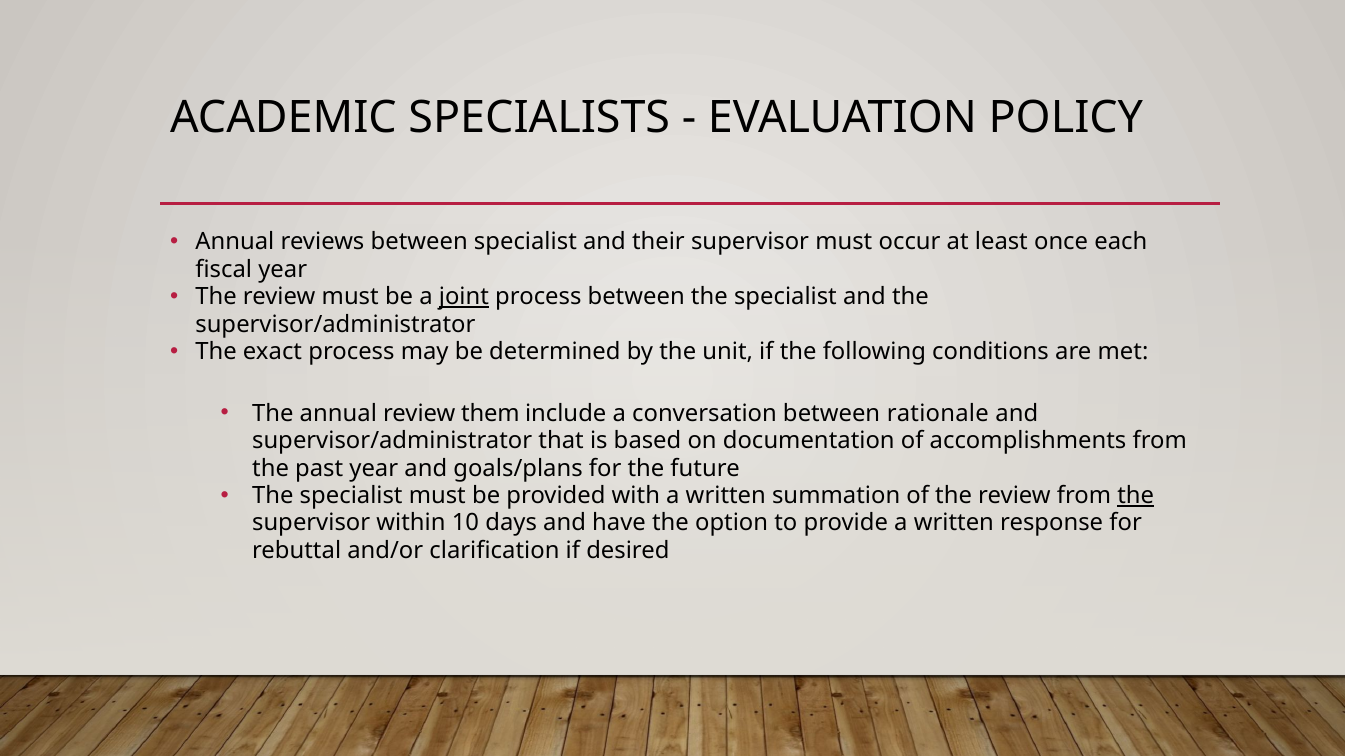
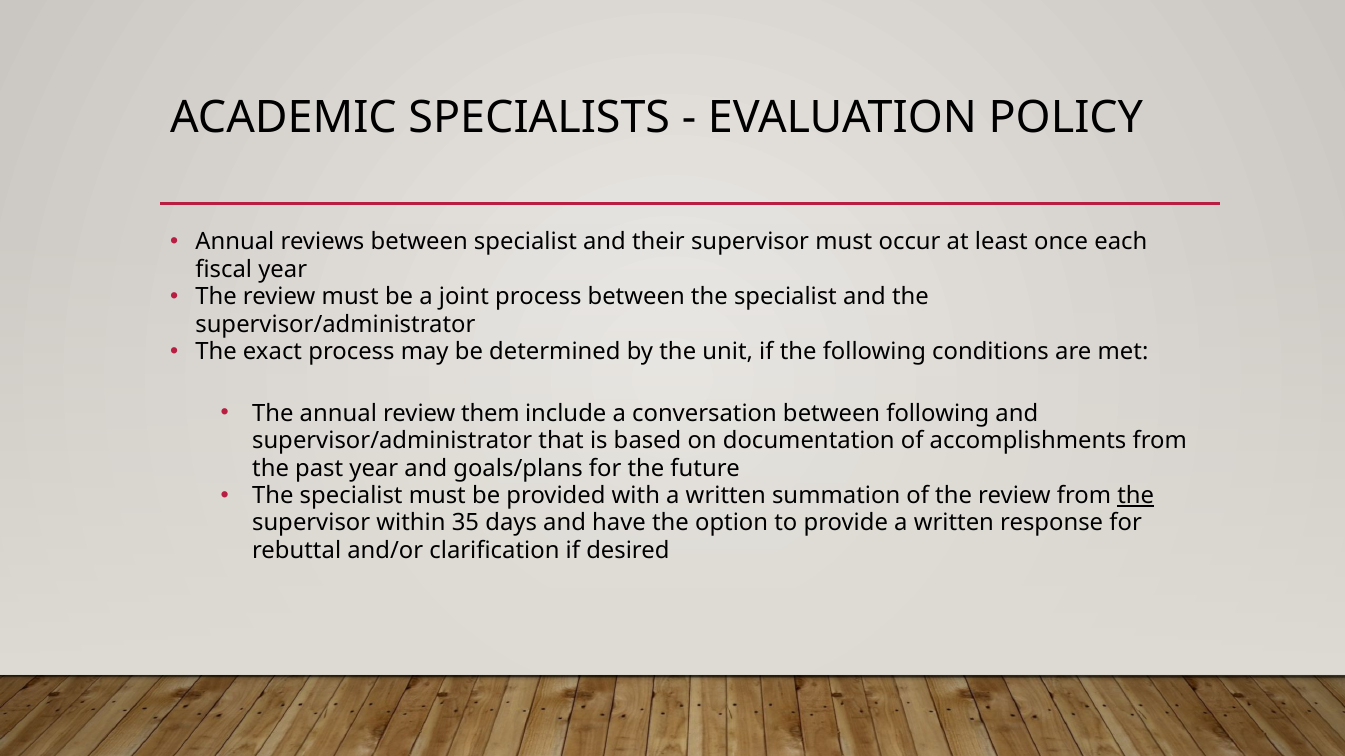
joint underline: present -> none
between rationale: rationale -> following
10: 10 -> 35
